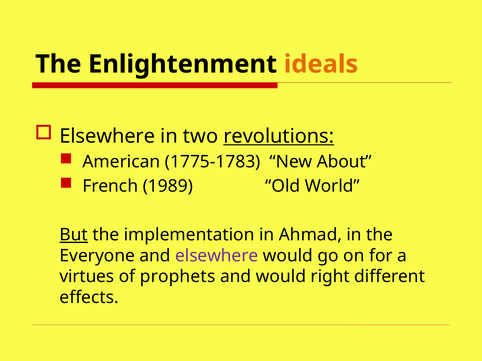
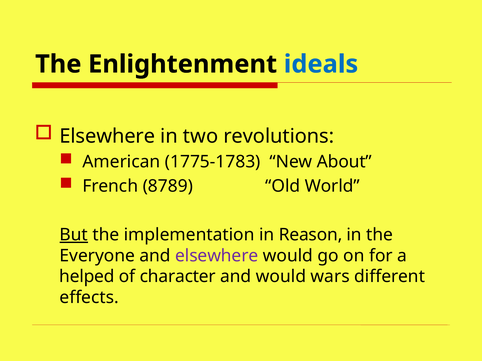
ideals colour: orange -> blue
revolutions underline: present -> none
1989: 1989 -> 8789
Ahmad: Ahmad -> Reason
virtues: virtues -> helped
prophets: prophets -> character
right: right -> wars
